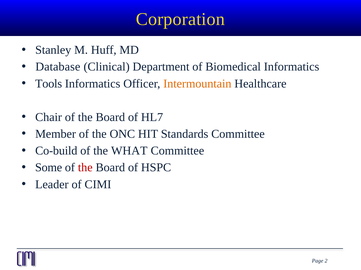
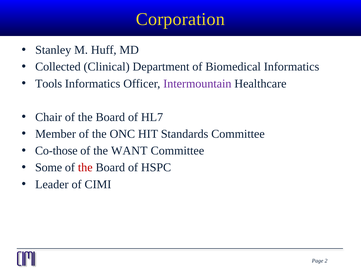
Database: Database -> Collected
Intermountain colour: orange -> purple
Co-build: Co-build -> Co-those
WHAT: WHAT -> WANT
